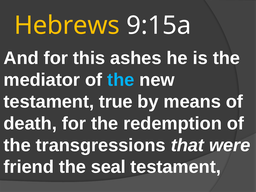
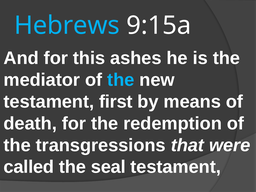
Hebrews colour: yellow -> light blue
true: true -> first
friend: friend -> called
